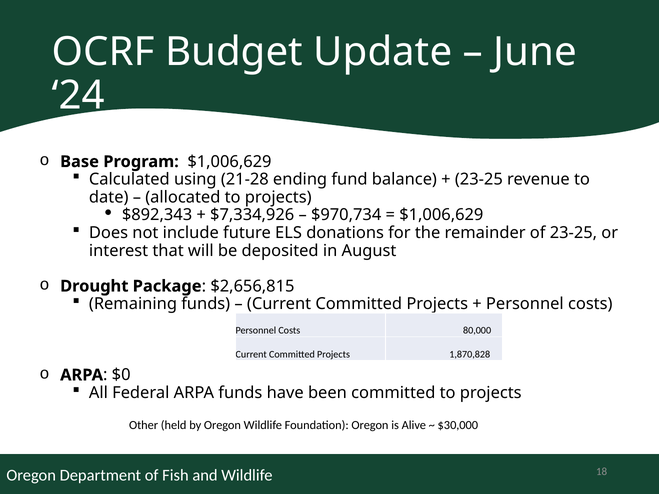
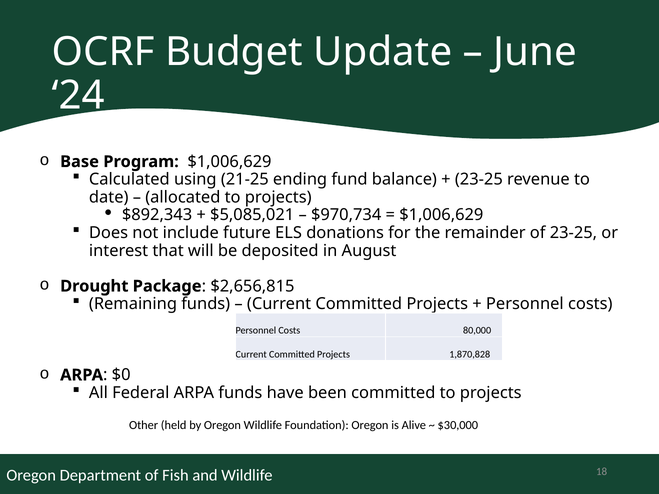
21-28: 21-28 -> 21-25
$7,334,926: $7,334,926 -> $5,085,021
